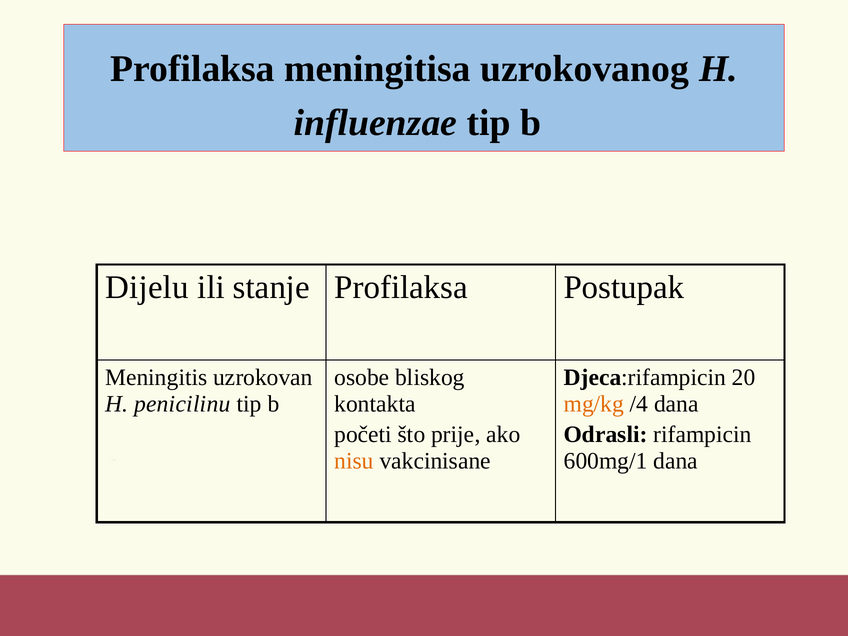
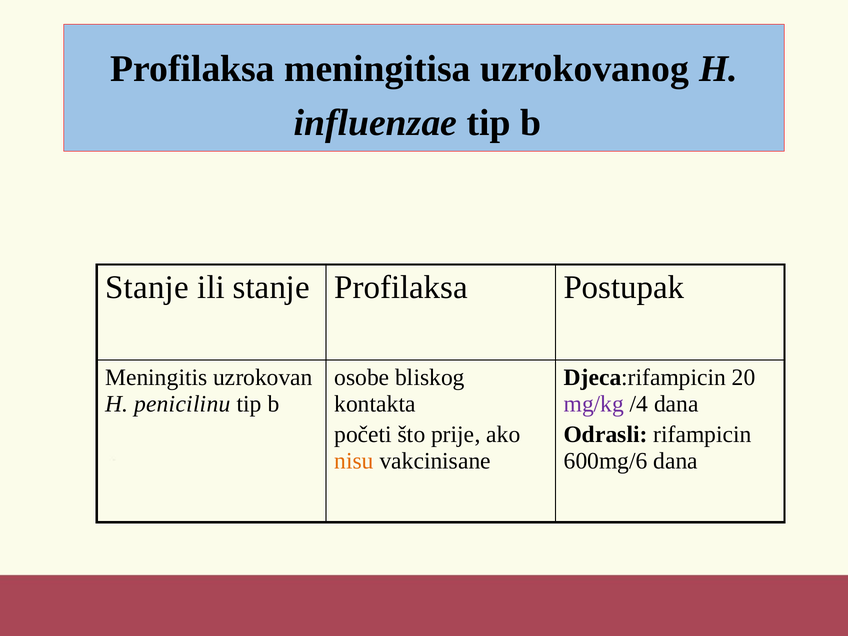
Dijelu at (147, 287): Dijelu -> Stanje
mg/kg colour: orange -> purple
600mg/1: 600mg/1 -> 600mg/6
